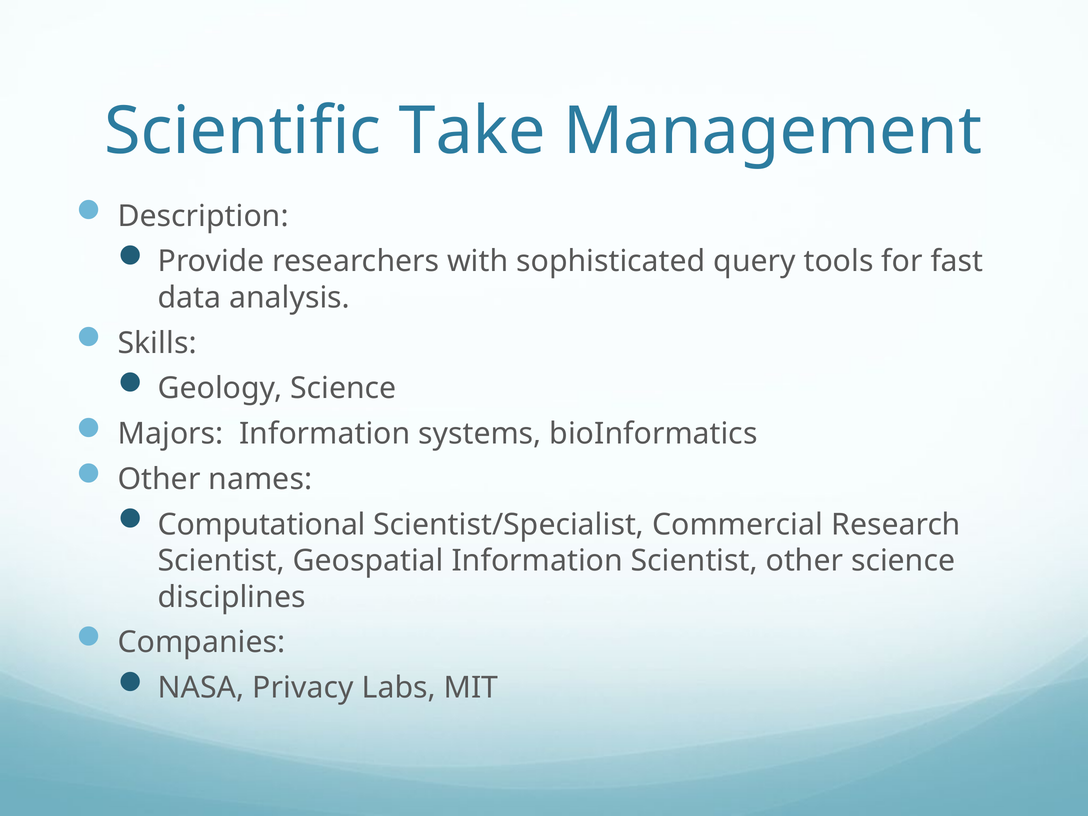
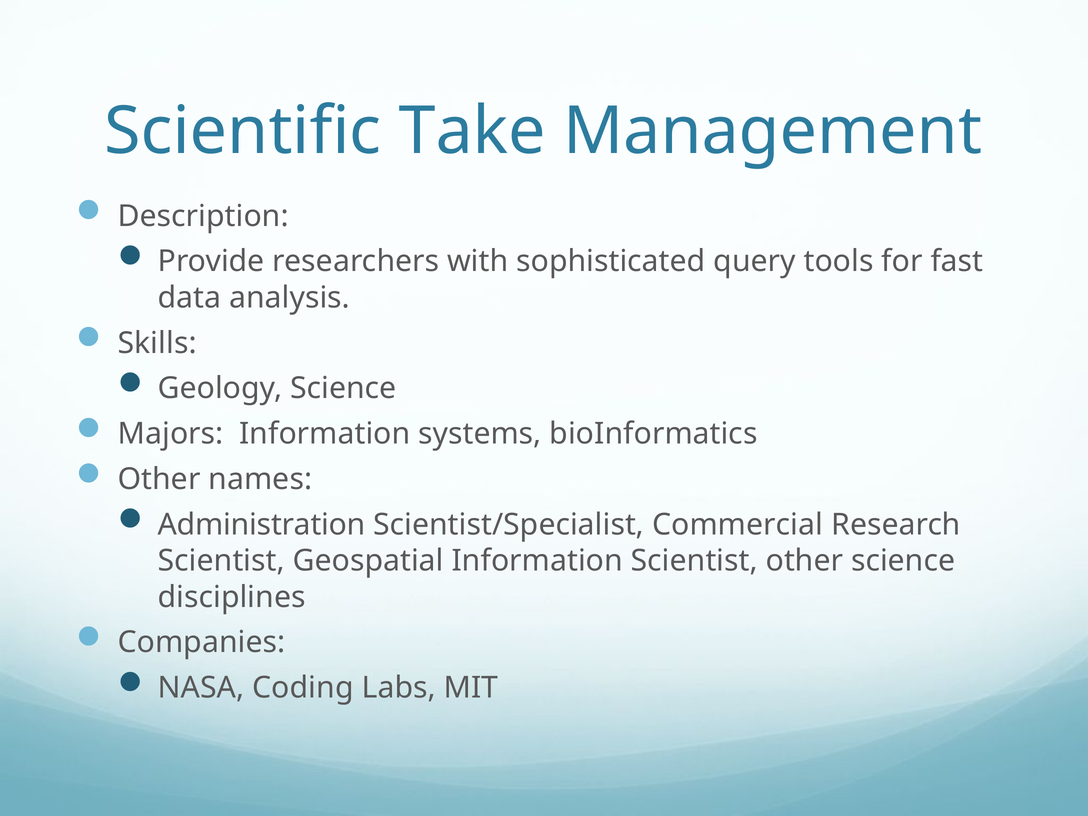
Computational: Computational -> Administration
Privacy: Privacy -> Coding
